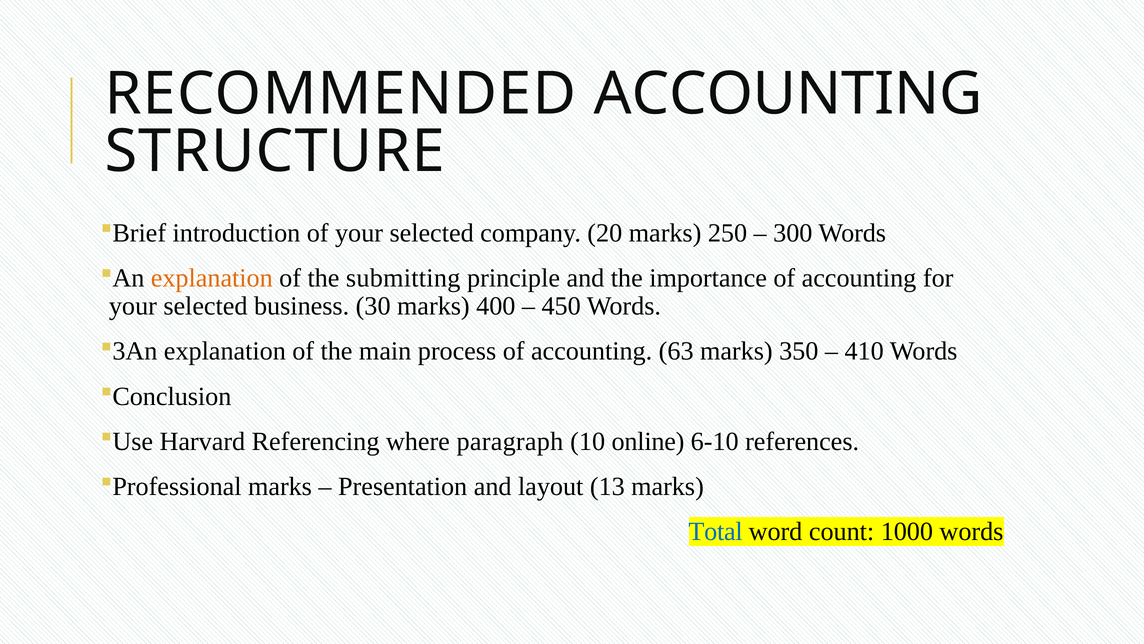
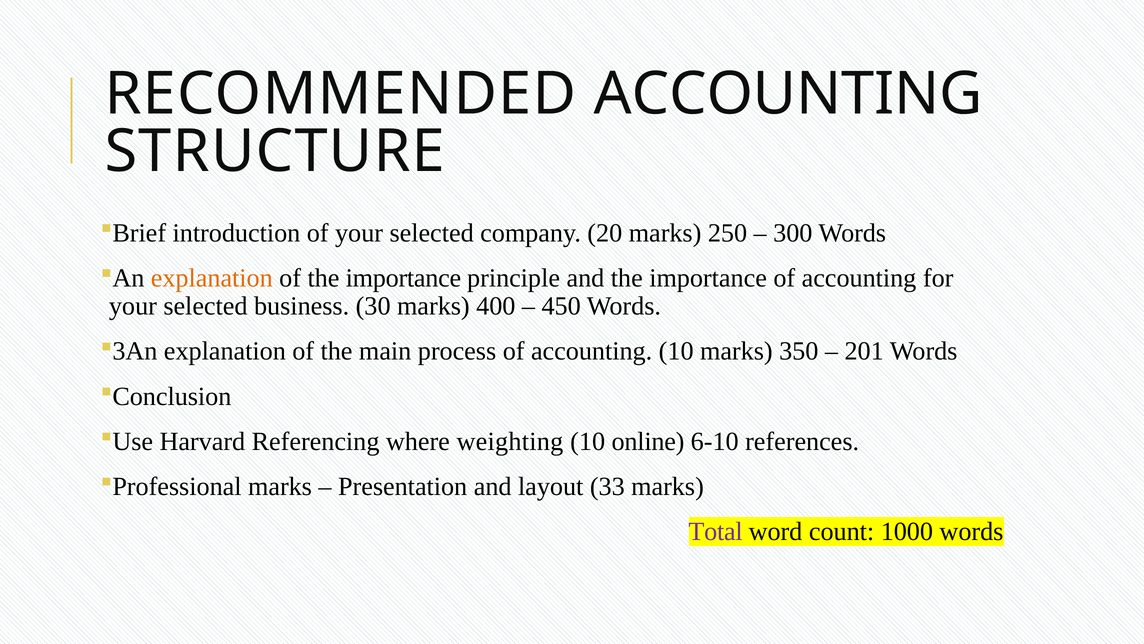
of the submitting: submitting -> importance
accounting 63: 63 -> 10
410: 410 -> 201
paragraph: paragraph -> weighting
13: 13 -> 33
Total colour: blue -> purple
